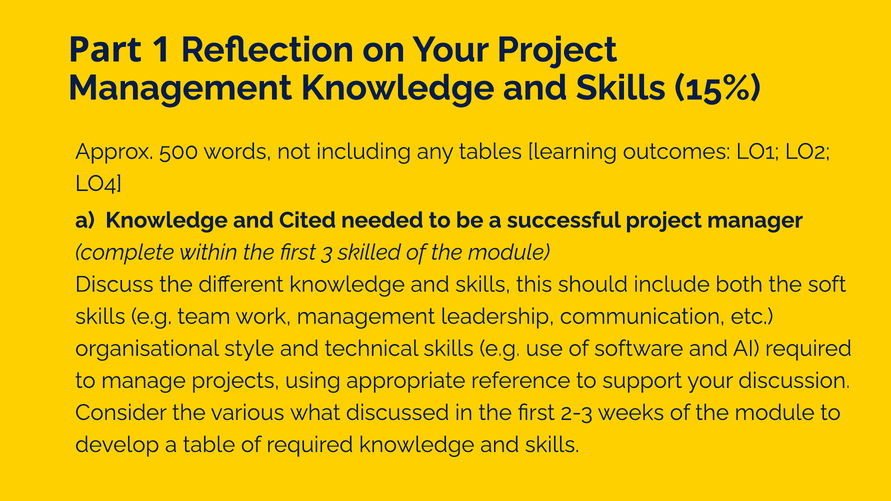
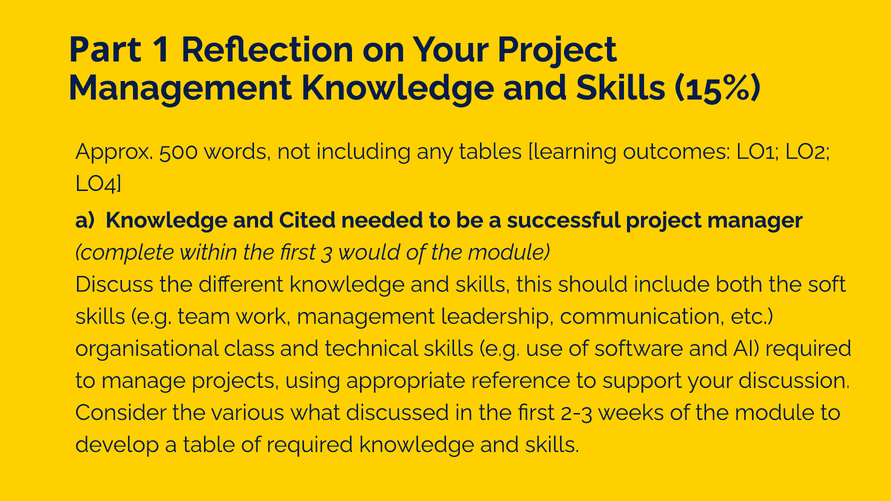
skilled: skilled -> would
style: style -> class
